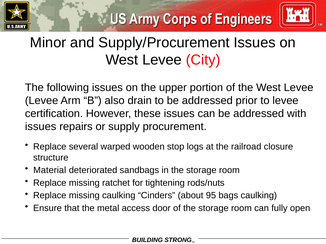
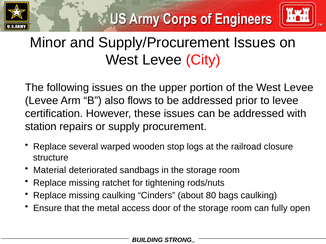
drain: drain -> flows
issues at (41, 127): issues -> station
95: 95 -> 80
